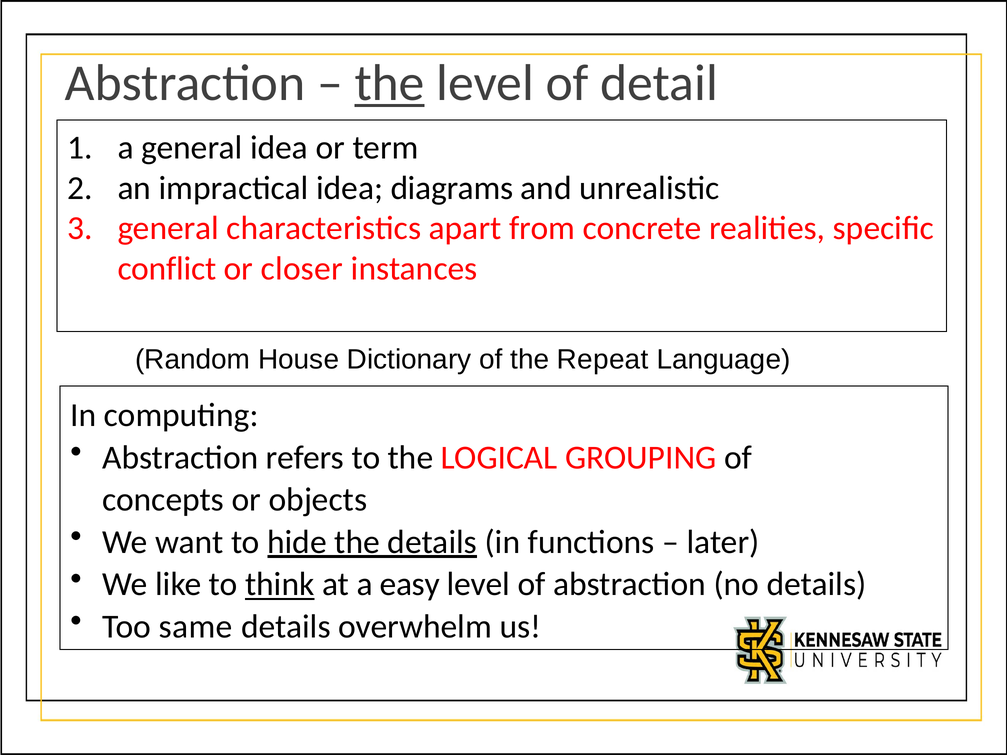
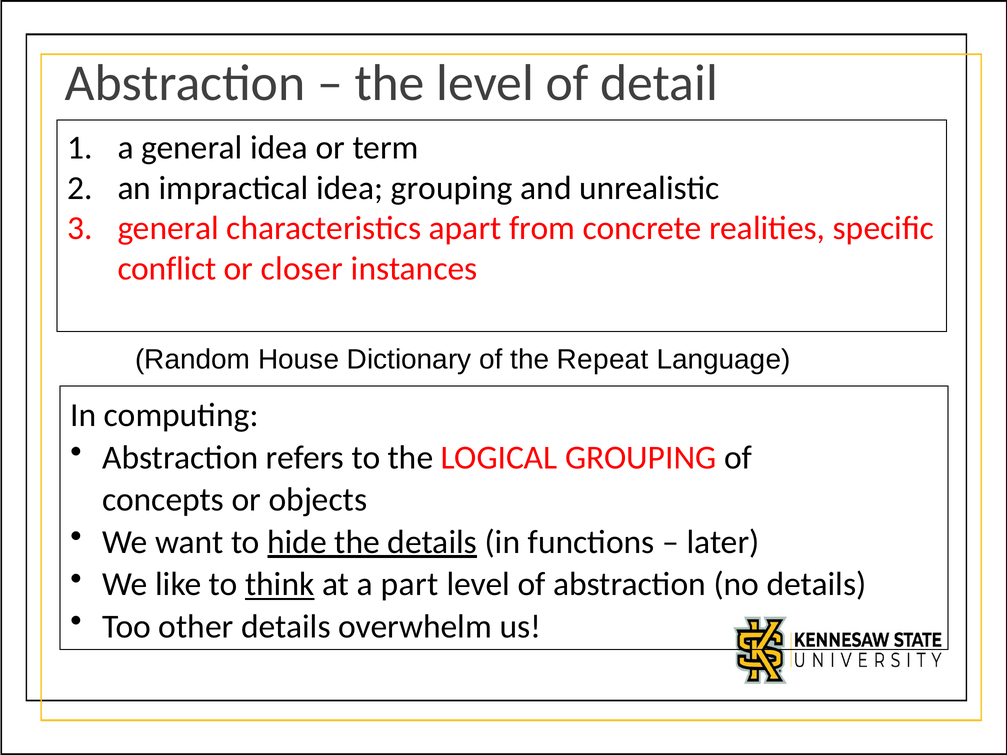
the at (390, 83) underline: present -> none
idea diagrams: diagrams -> grouping
easy: easy -> part
same: same -> other
